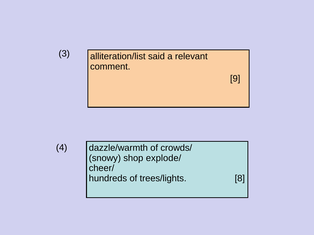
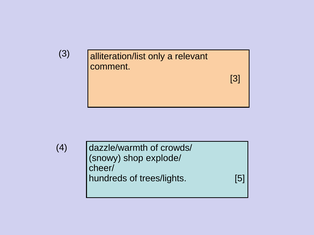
said: said -> only
9 at (235, 79): 9 -> 3
8: 8 -> 5
